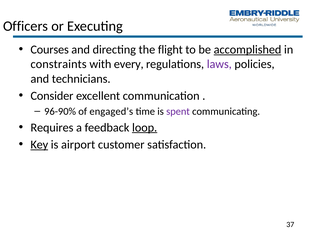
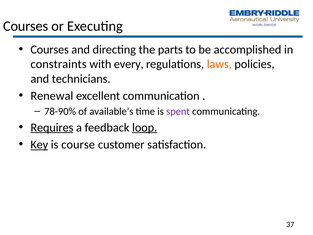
Officers at (26, 26): Officers -> Courses
flight: flight -> parts
accomplished underline: present -> none
laws colour: purple -> orange
Consider: Consider -> Renewal
96-90%: 96-90% -> 78-90%
engaged’s: engaged’s -> available’s
Requires underline: none -> present
airport: airport -> course
